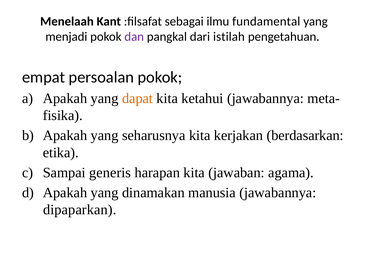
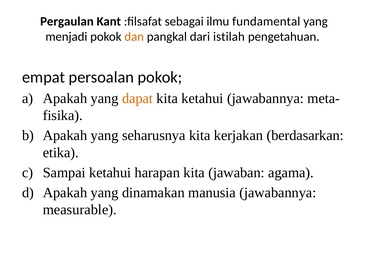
Menelaah: Menelaah -> Pergaulan
dan colour: purple -> orange
Sampai generis: generis -> ketahui
dipaparkan: dipaparkan -> measurable
